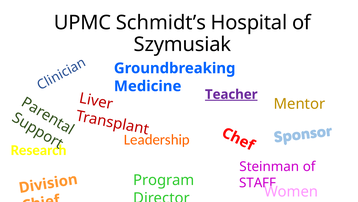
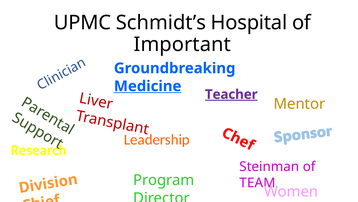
Szymusiak: Szymusiak -> Important
Medicine underline: none -> present
STAFF: STAFF -> TEAM
